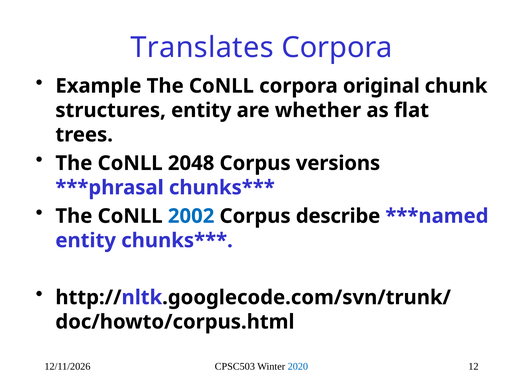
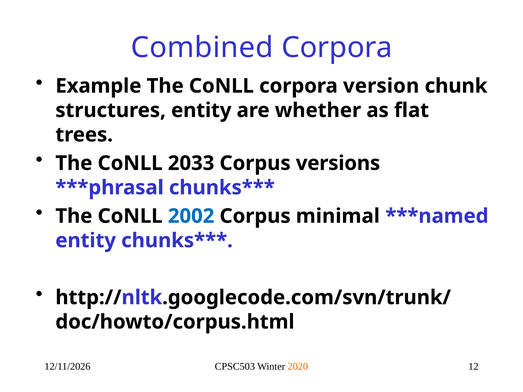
Translates: Translates -> Combined
original: original -> version
2048: 2048 -> 2033
describe: describe -> minimal
2020 colour: blue -> orange
